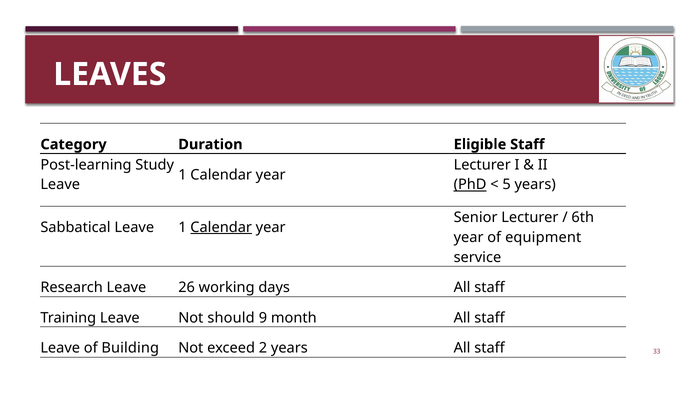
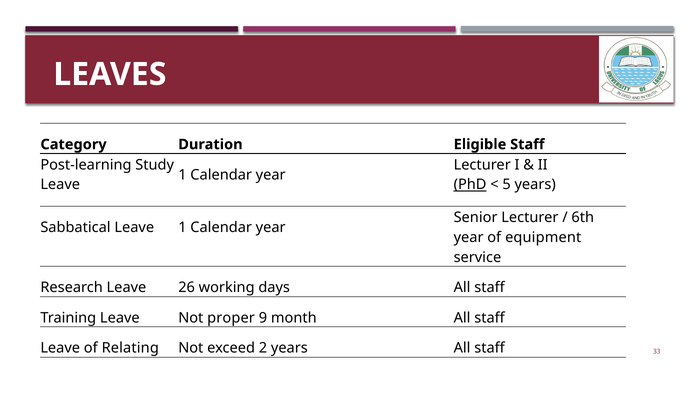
Calendar at (221, 228) underline: present -> none
should: should -> proper
Building: Building -> Relating
